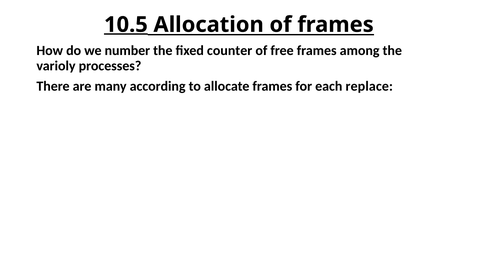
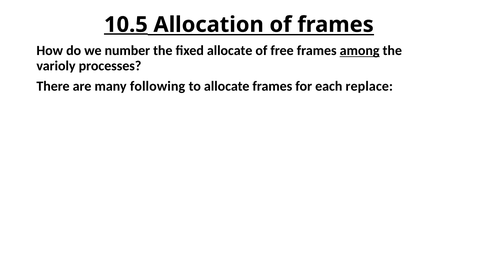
fixed counter: counter -> allocate
among underline: none -> present
according: according -> following
